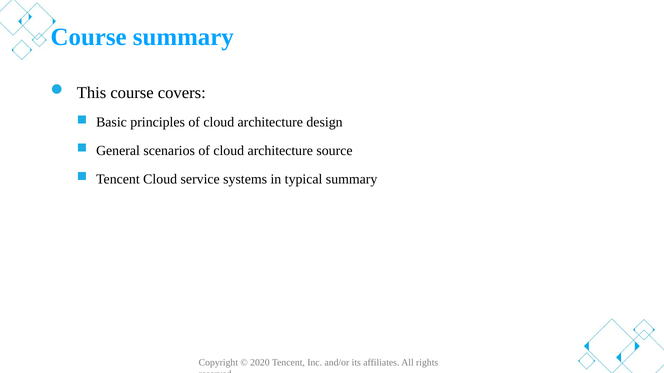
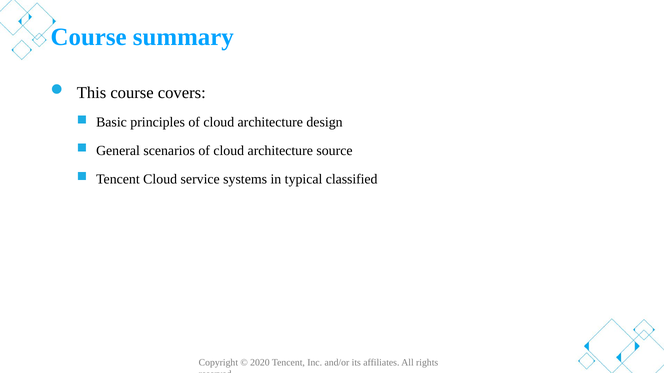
typical summary: summary -> classified
